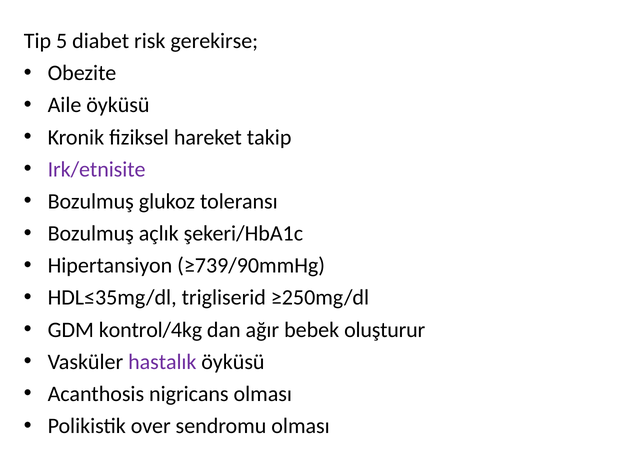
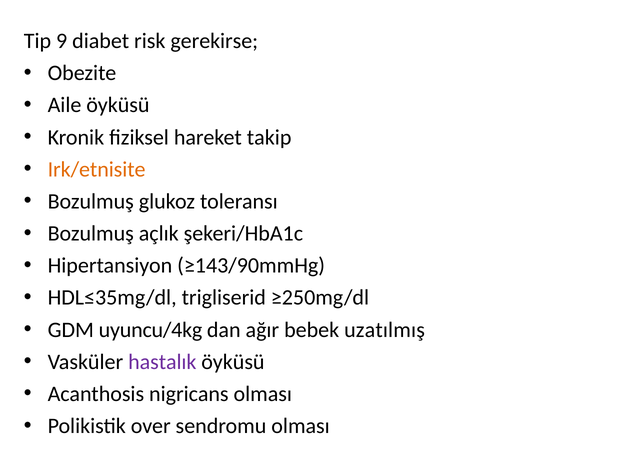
5: 5 -> 9
Irk/etnisite colour: purple -> orange
≥739/90mmHg: ≥739/90mmHg -> ≥143/90mmHg
kontrol/4kg: kontrol/4kg -> uyuncu/4kg
oluşturur: oluşturur -> uzatılmış
